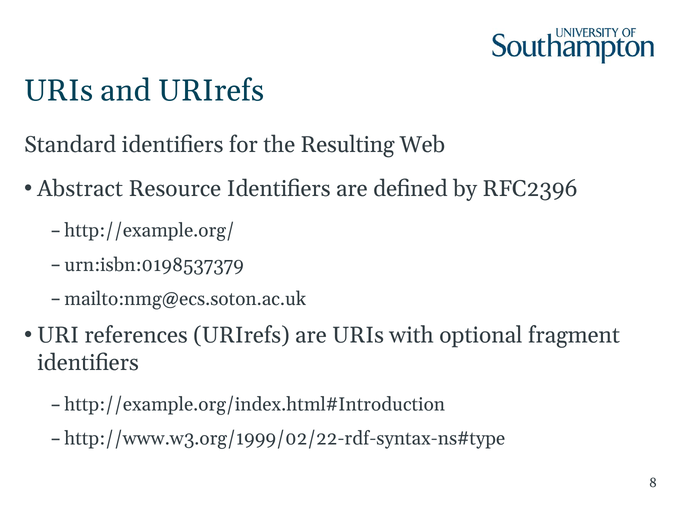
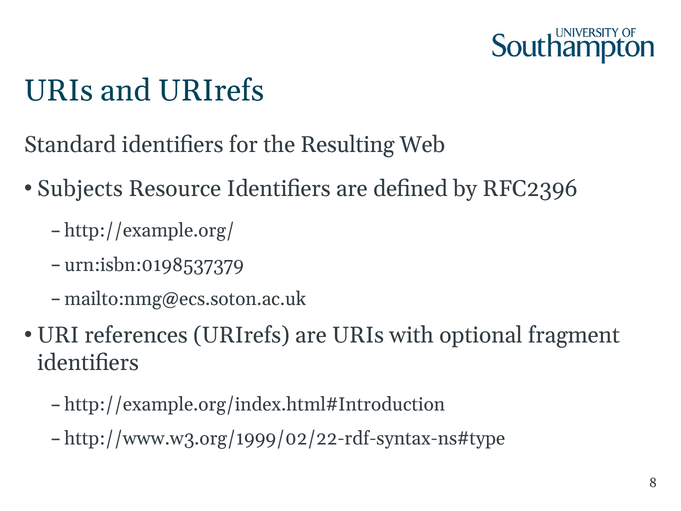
Abstract: Abstract -> Subjects
